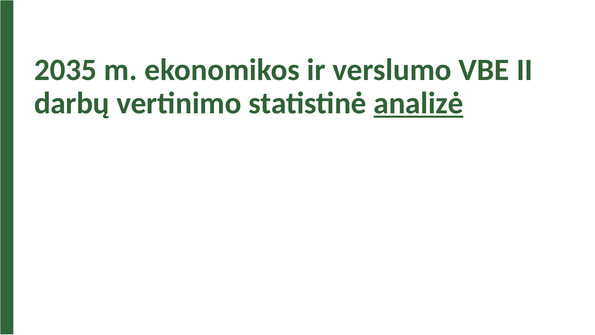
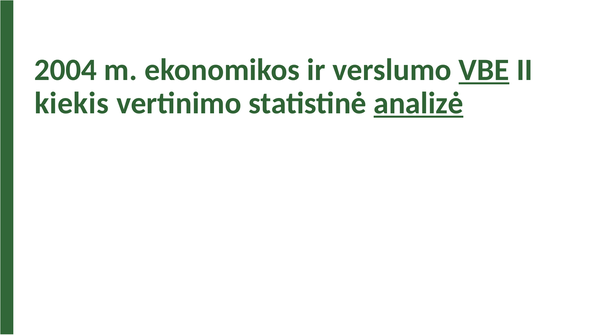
2035: 2035 -> 2004
VBE underline: none -> present
darbų: darbų -> kiekis
